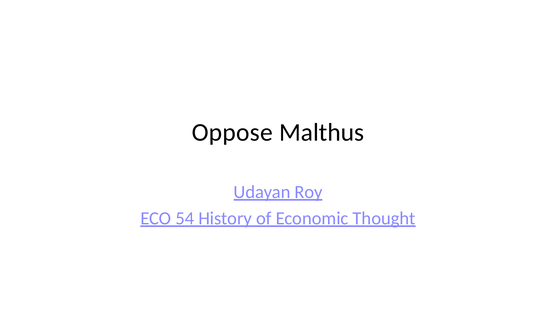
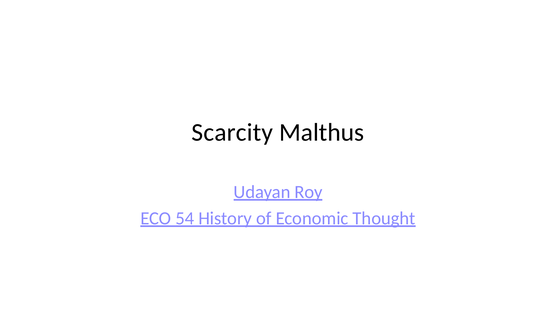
Oppose: Oppose -> Scarcity
